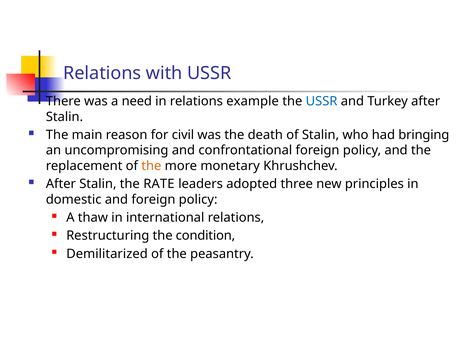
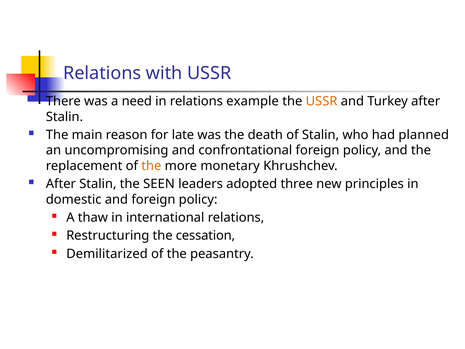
USSR at (322, 101) colour: blue -> orange
civil: civil -> late
bringing: bringing -> planned
RATE: RATE -> SEEN
condition: condition -> cessation
